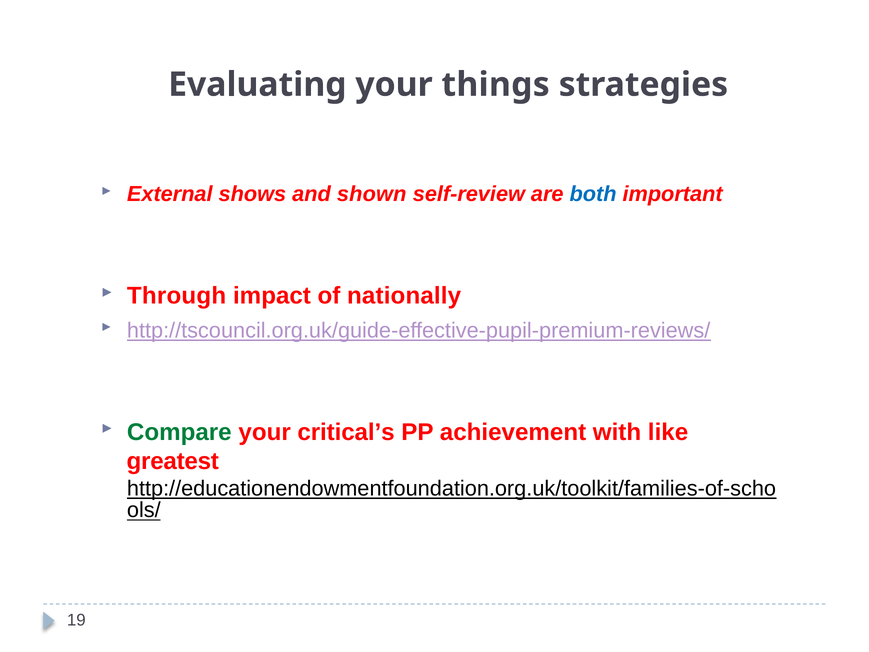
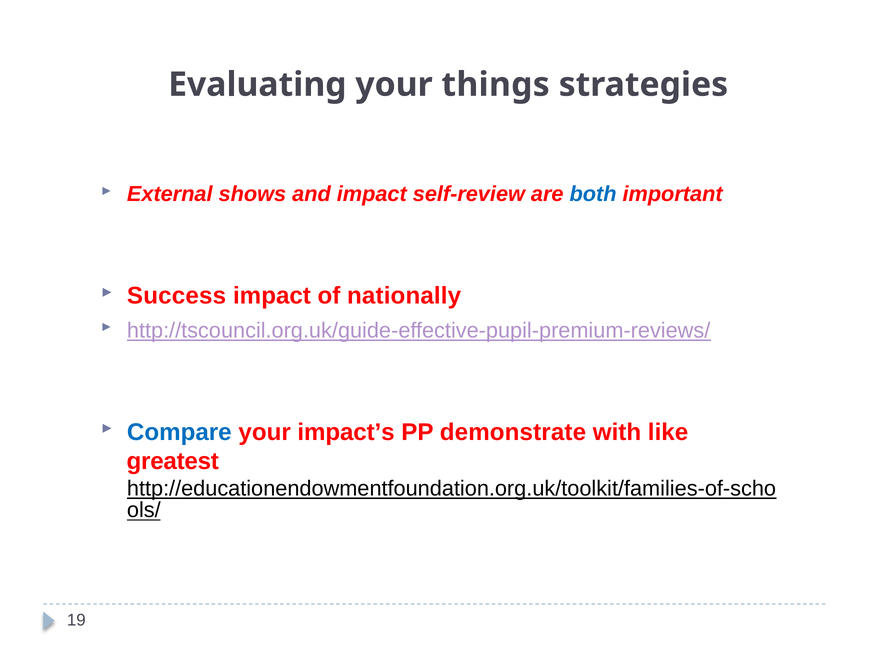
and shown: shown -> impact
Through: Through -> Success
Compare colour: green -> blue
critical’s: critical’s -> impact’s
achievement: achievement -> demonstrate
